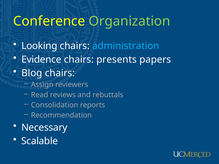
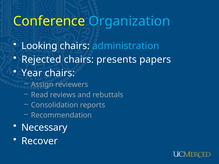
Organization colour: light green -> light blue
Evidence: Evidence -> Rejected
Blog: Blog -> Year
Scalable: Scalable -> Recover
